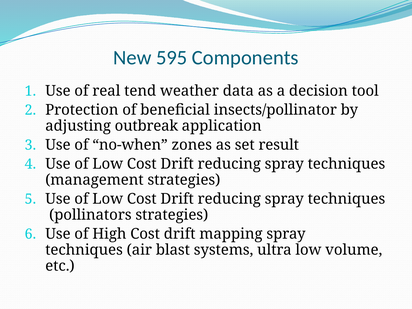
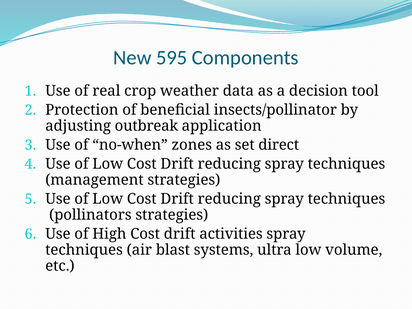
tend: tend -> crop
result: result -> direct
mapping: mapping -> activities
